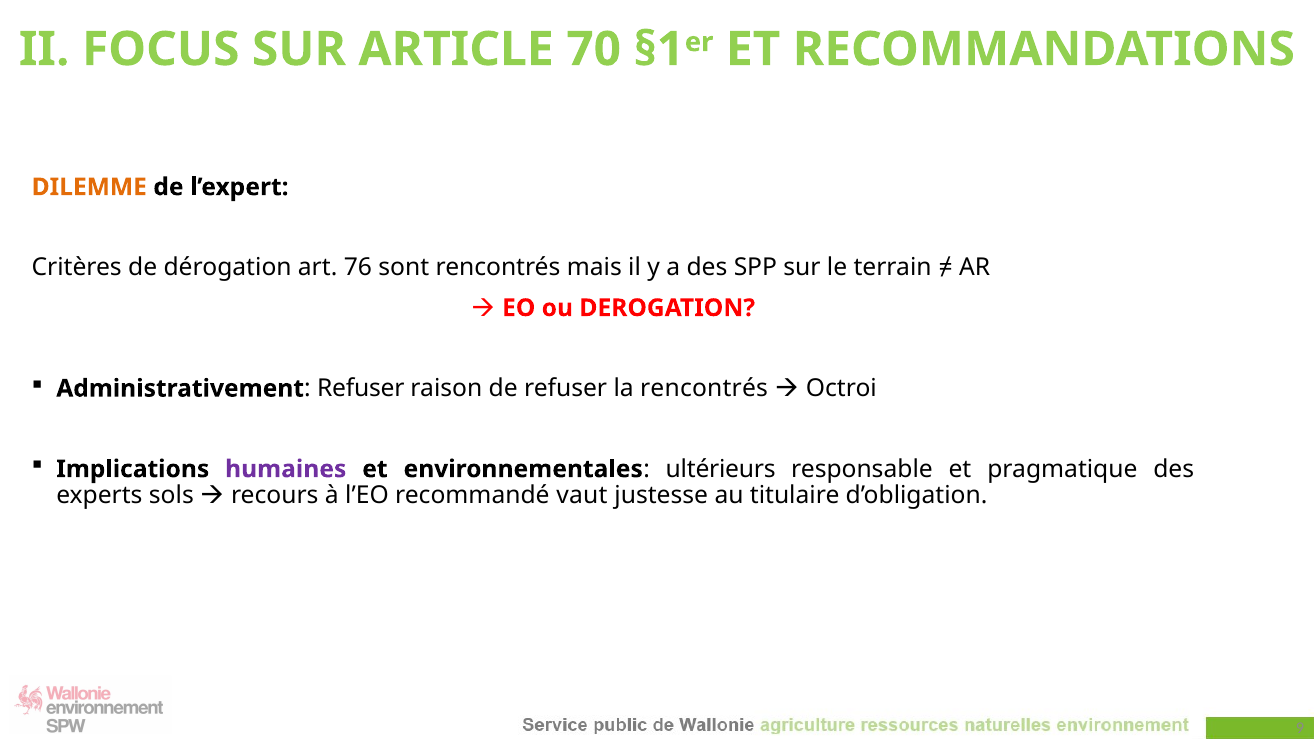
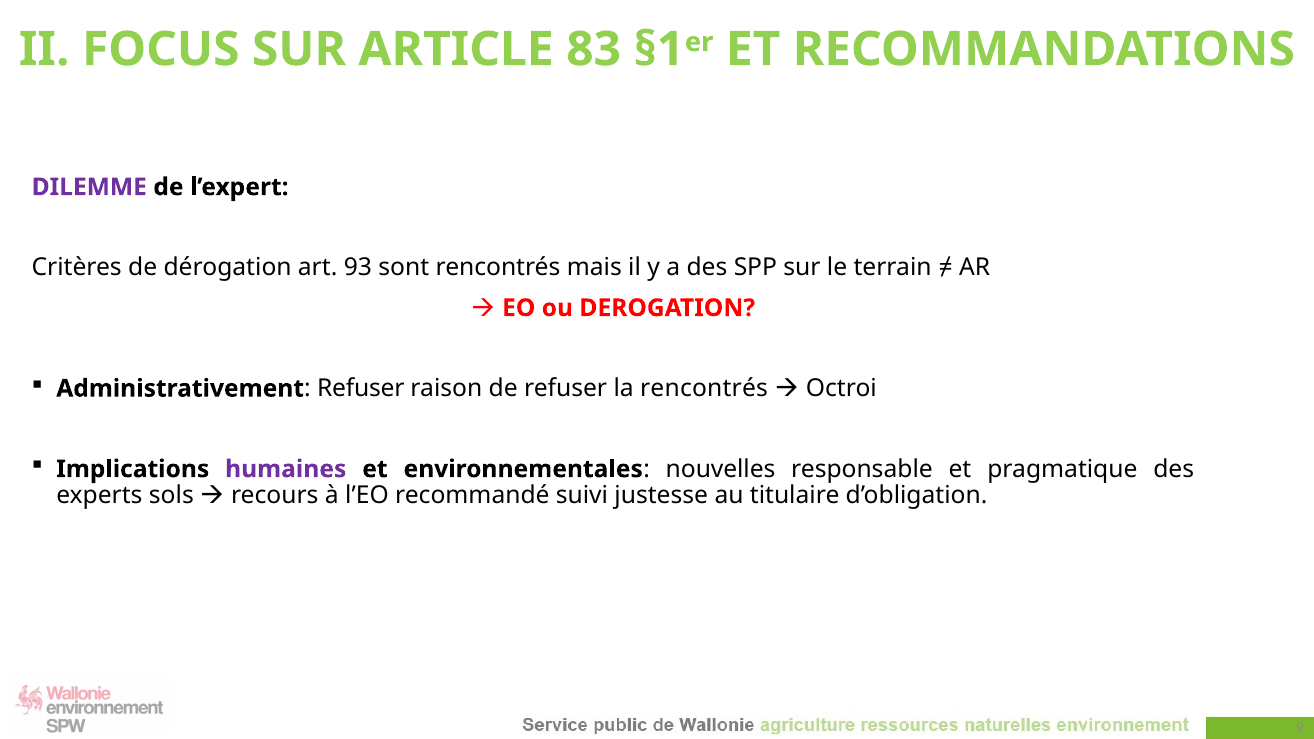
70: 70 -> 83
DILEMME colour: orange -> purple
76: 76 -> 93
ultérieurs: ultérieurs -> nouvelles
vaut: vaut -> suivi
